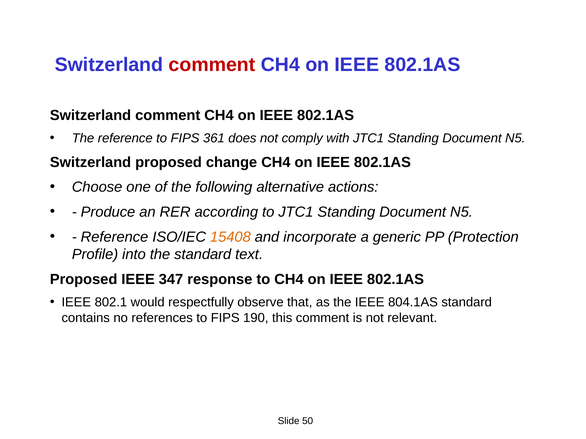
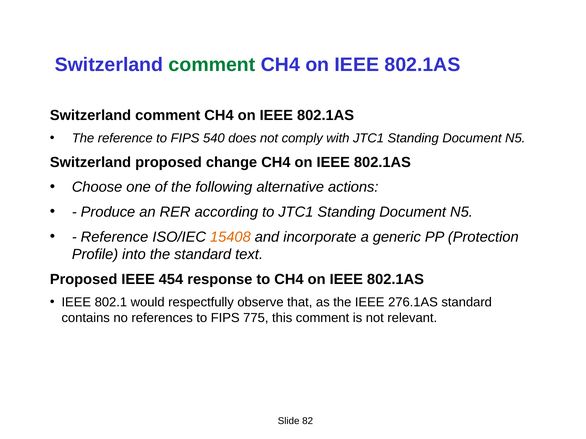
comment at (212, 65) colour: red -> green
361: 361 -> 540
347: 347 -> 454
804.1AS: 804.1AS -> 276.1AS
190: 190 -> 775
50: 50 -> 82
